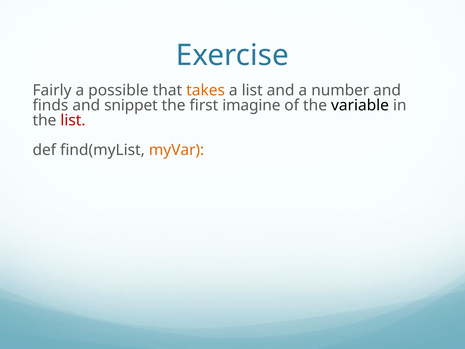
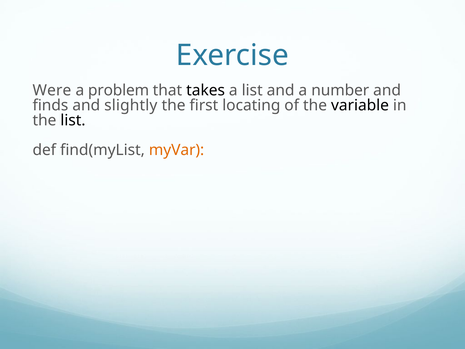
Fairly: Fairly -> Were
possible: possible -> problem
takes colour: orange -> black
snippet: snippet -> slightly
imagine: imagine -> locating
list at (73, 120) colour: red -> black
